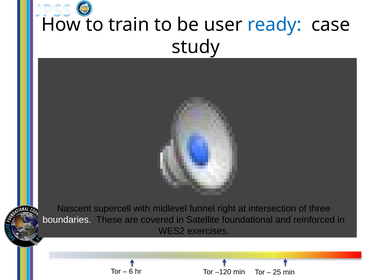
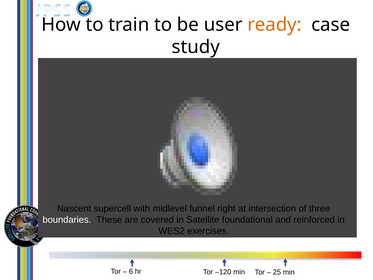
ready colour: blue -> orange
